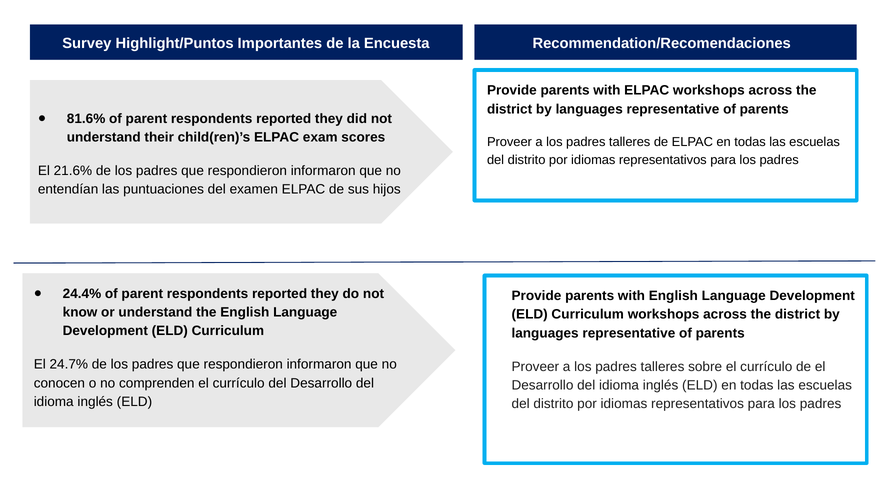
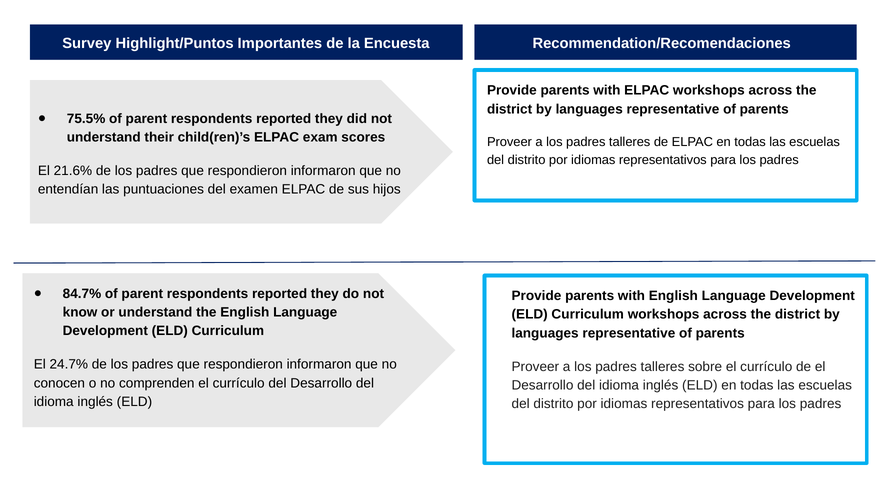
81.6%: 81.6% -> 75.5%
24.4%: 24.4% -> 84.7%
